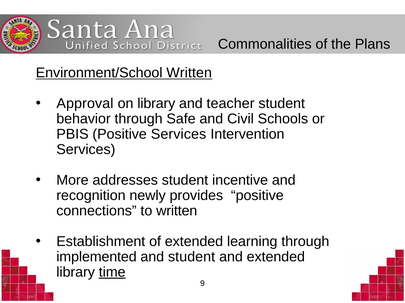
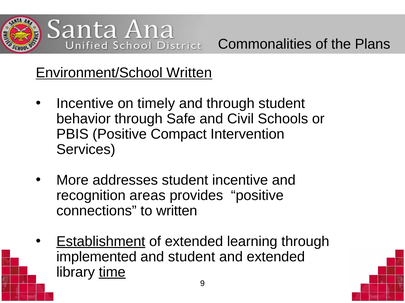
Approval at (85, 103): Approval -> Incentive
on library: library -> timely
and teacher: teacher -> through
Positive Services: Services -> Compact
newly: newly -> areas
Establishment underline: none -> present
